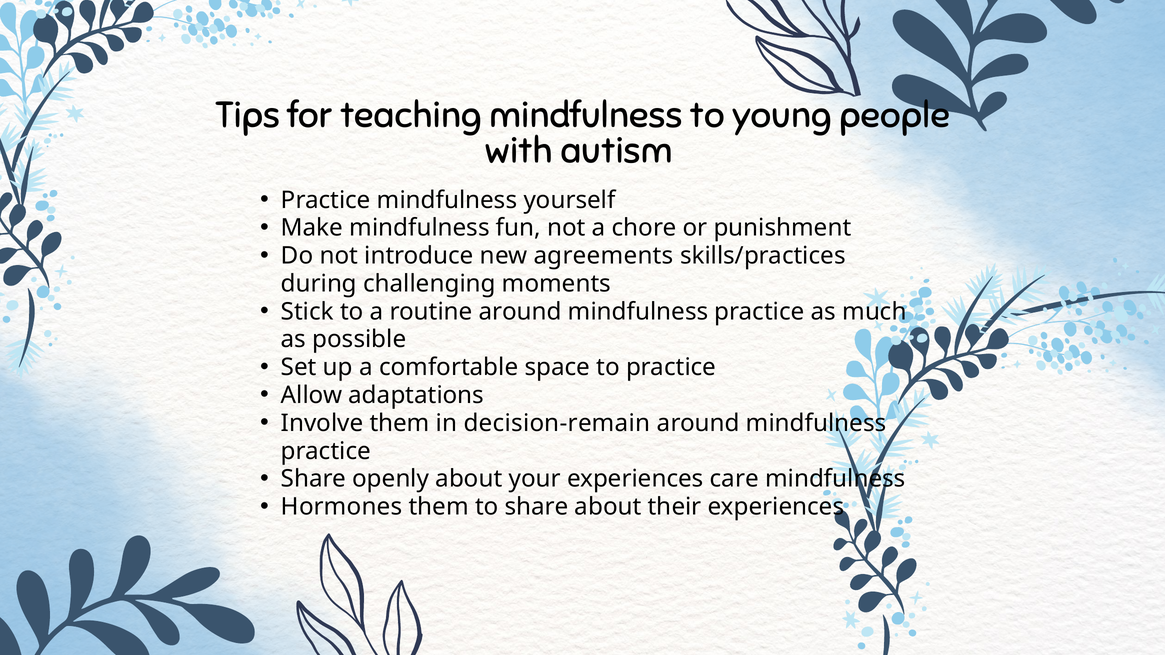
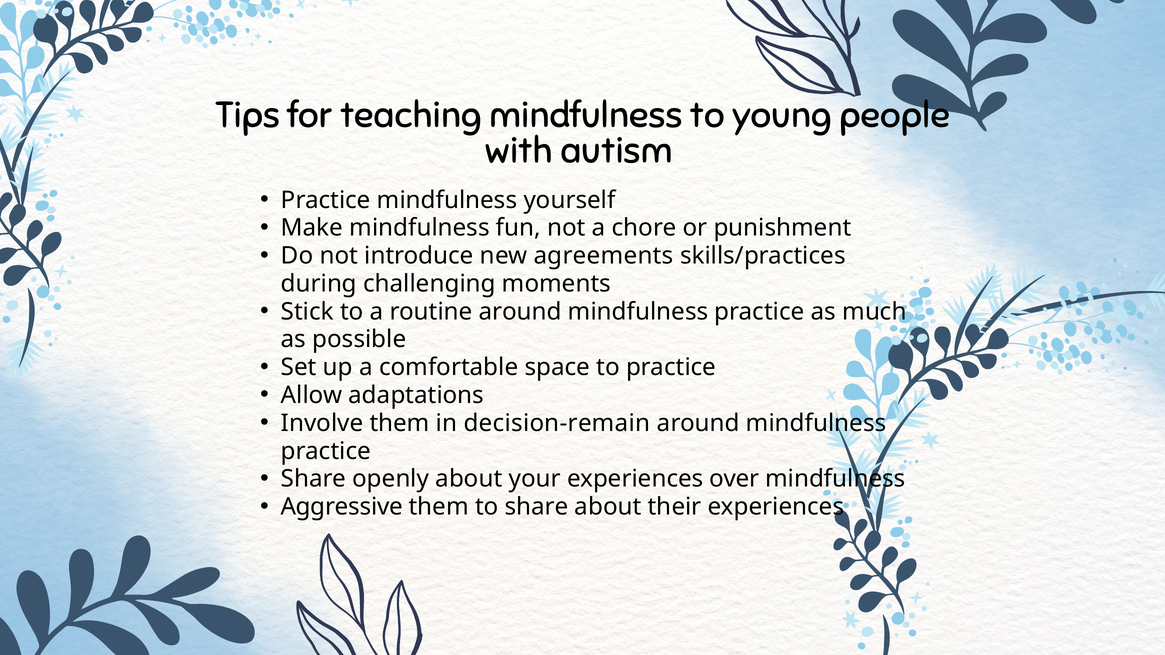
care: care -> over
Hormones: Hormones -> Aggressive
